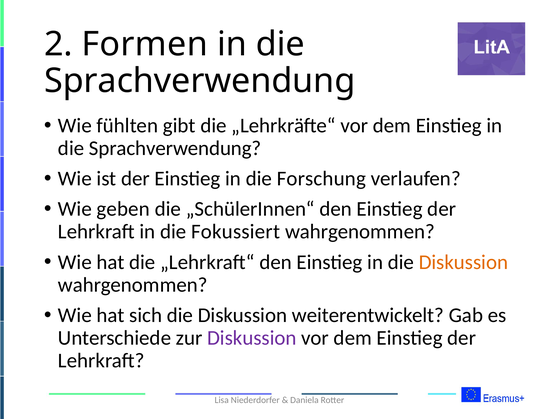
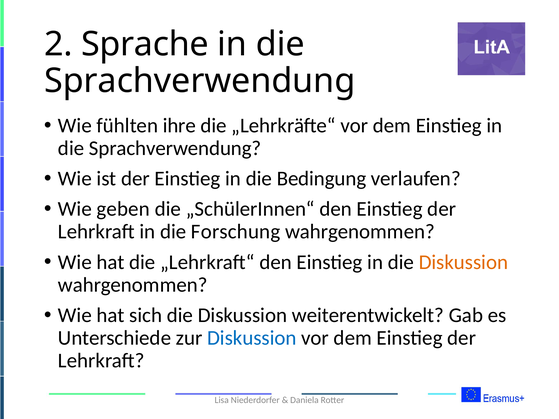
Formen: Formen -> Sprache
gibt: gibt -> ihre
Forschung: Forschung -> Bedingung
Fokussiert: Fokussiert -> Forschung
Diskussion at (252, 338) colour: purple -> blue
